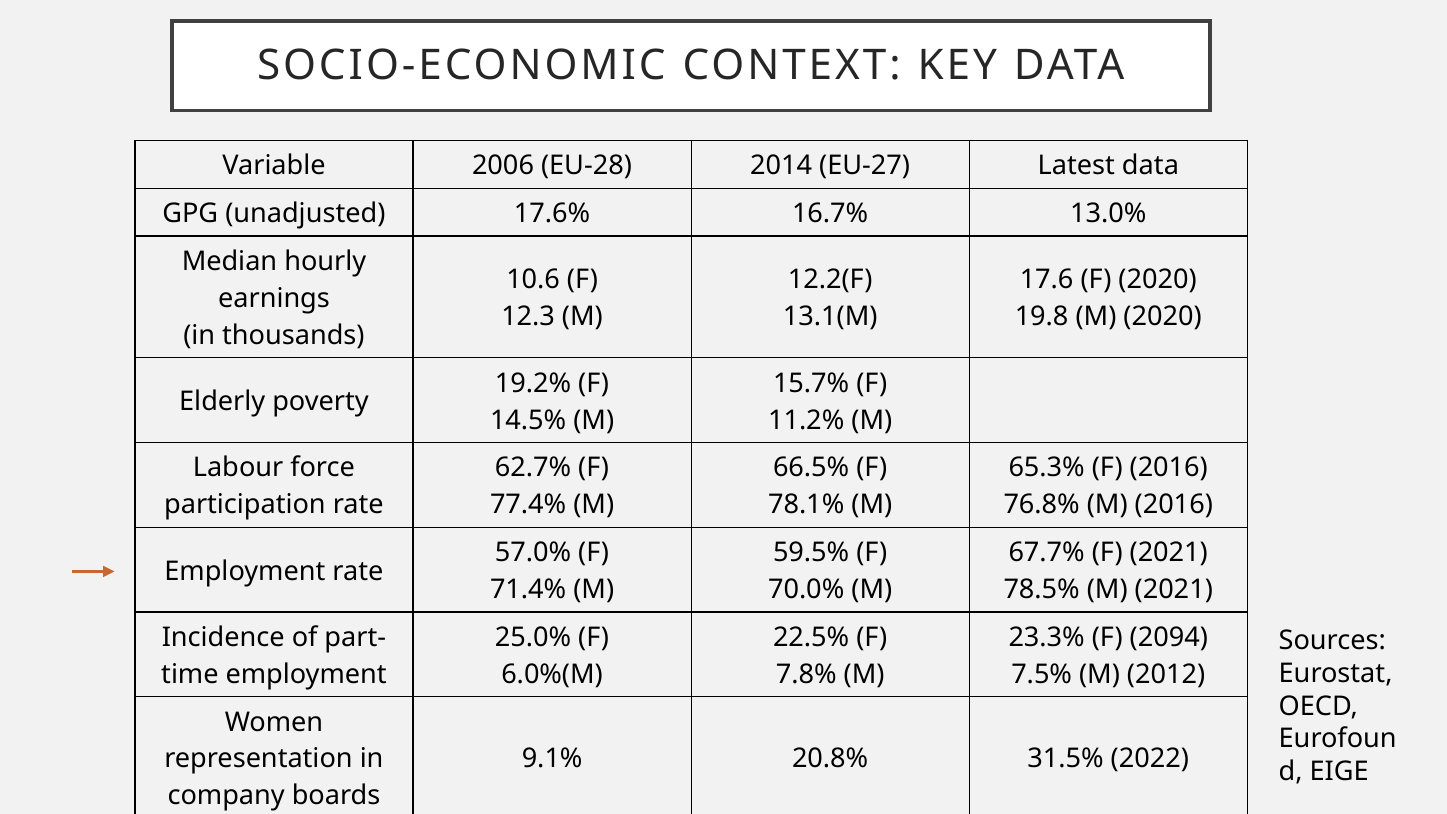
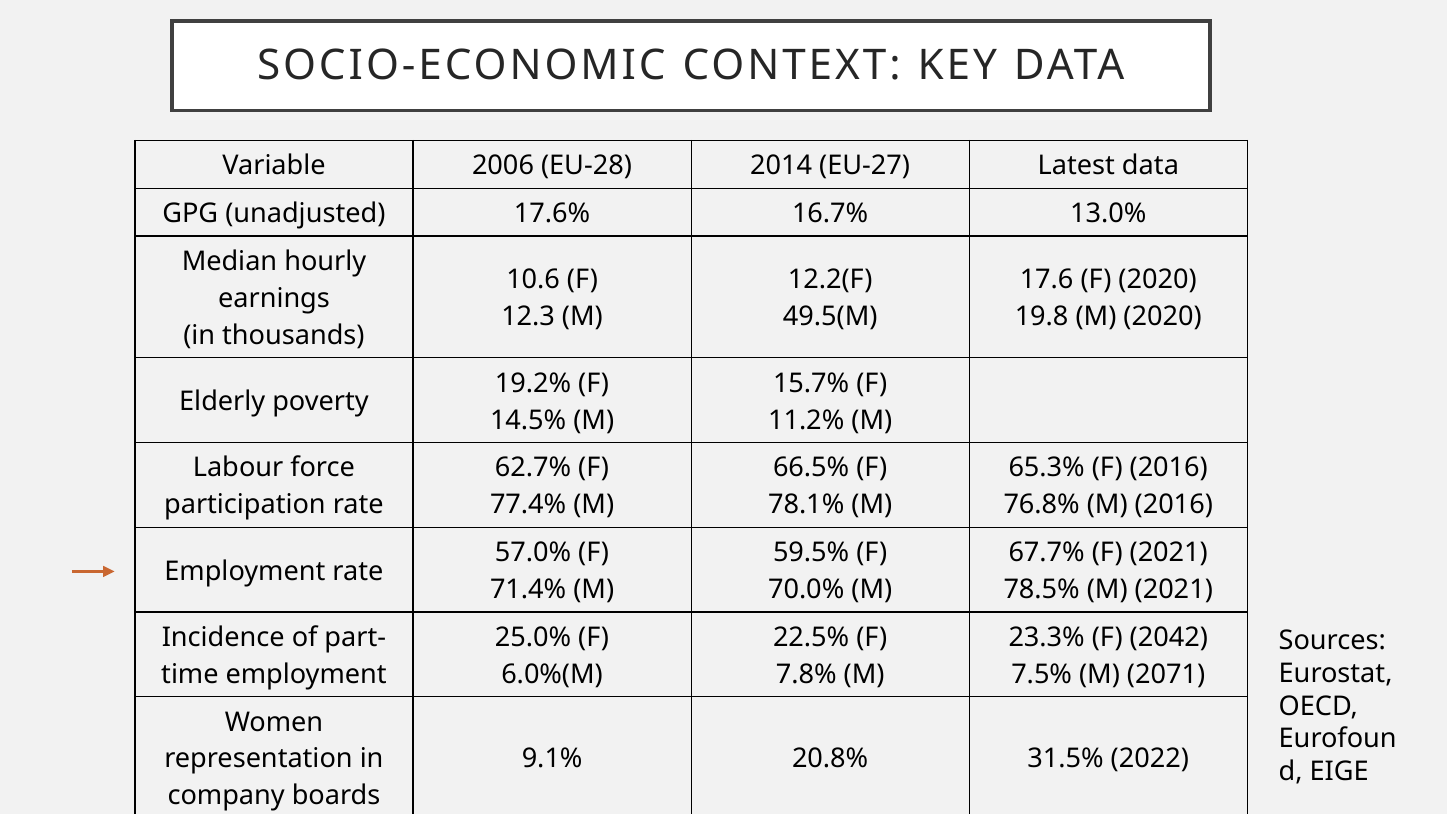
13.1(M: 13.1(M -> 49.5(M
2094: 2094 -> 2042
2012: 2012 -> 2071
